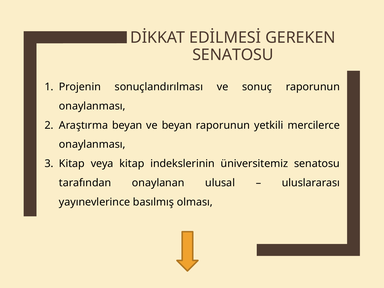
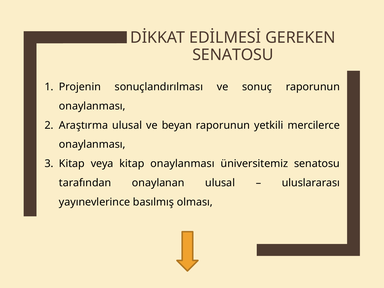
Araştırma beyan: beyan -> ulusal
kitap indekslerinin: indekslerinin -> onaylanması
